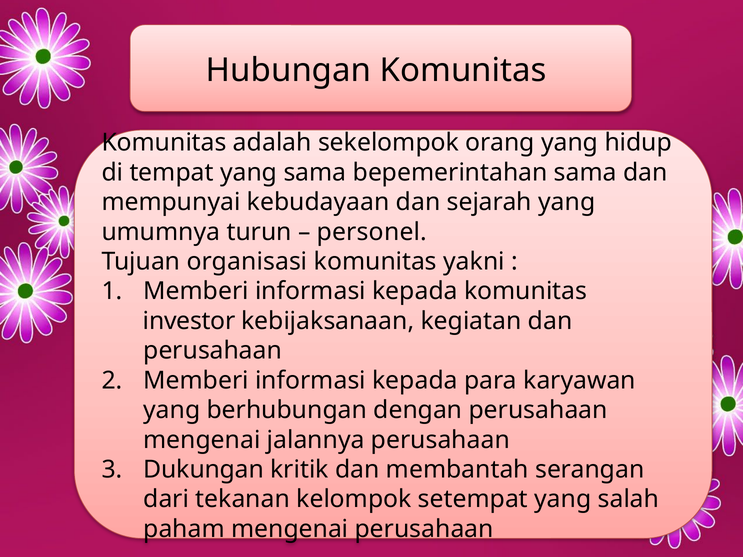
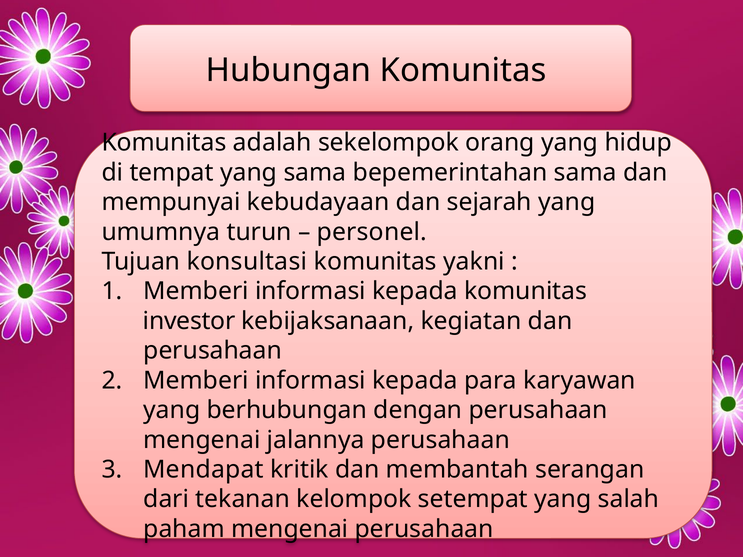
organisasi: organisasi -> konsultasi
Dukungan: Dukungan -> Mendapat
